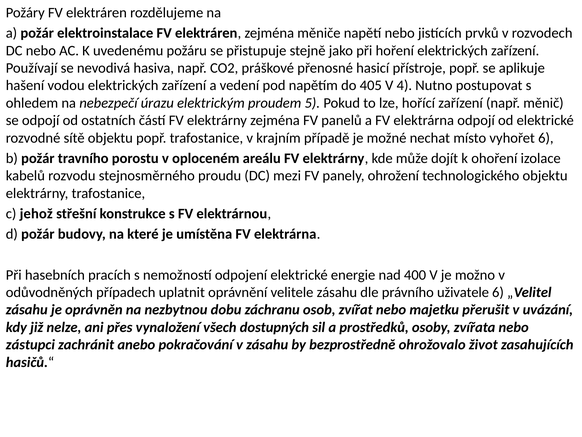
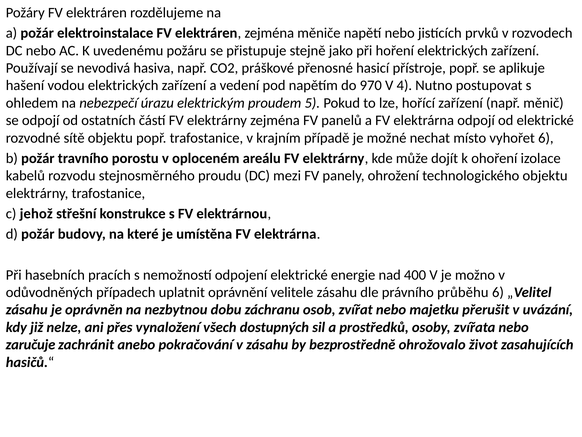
405: 405 -> 970
uživatele: uživatele -> průběhu
zástupci: zástupci -> zaručuje
